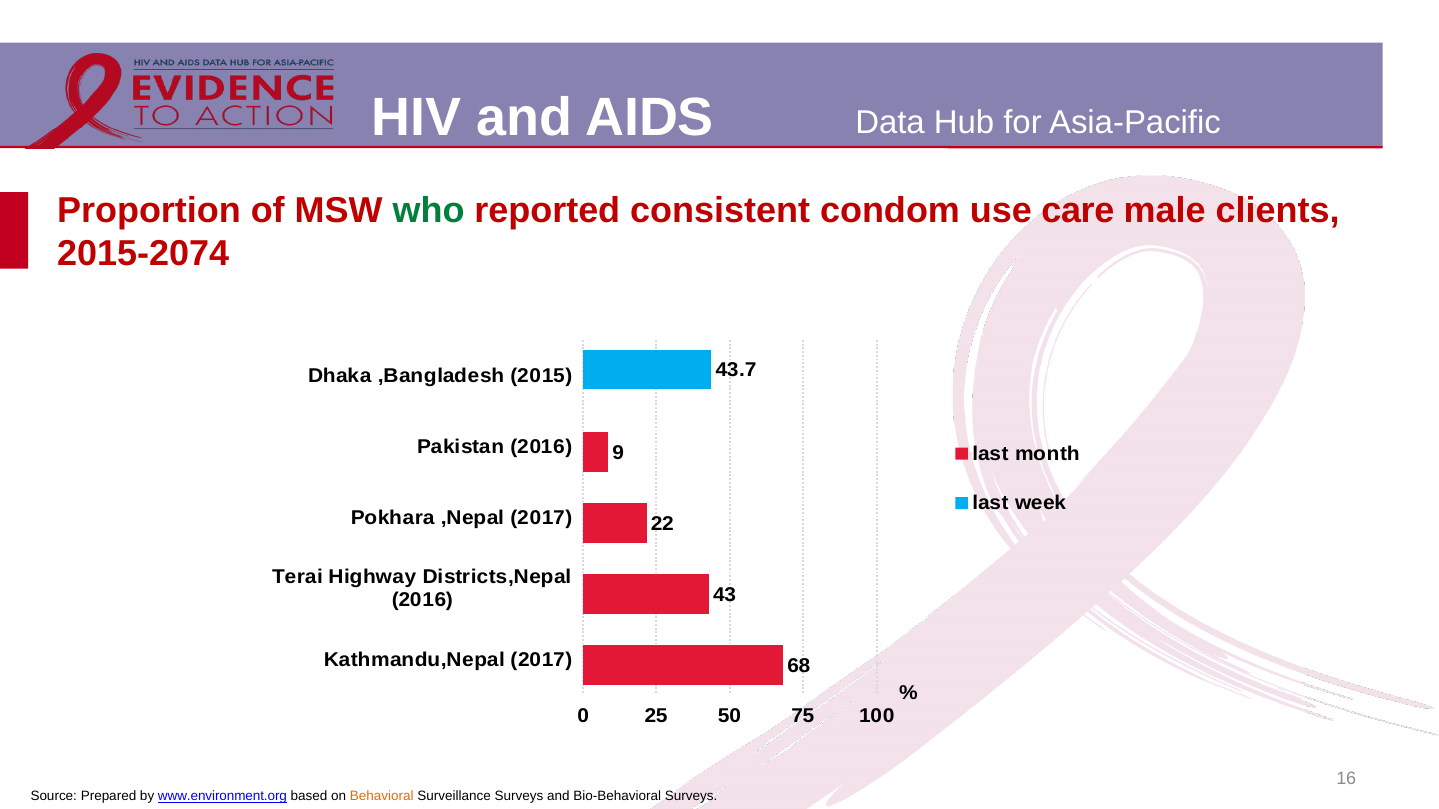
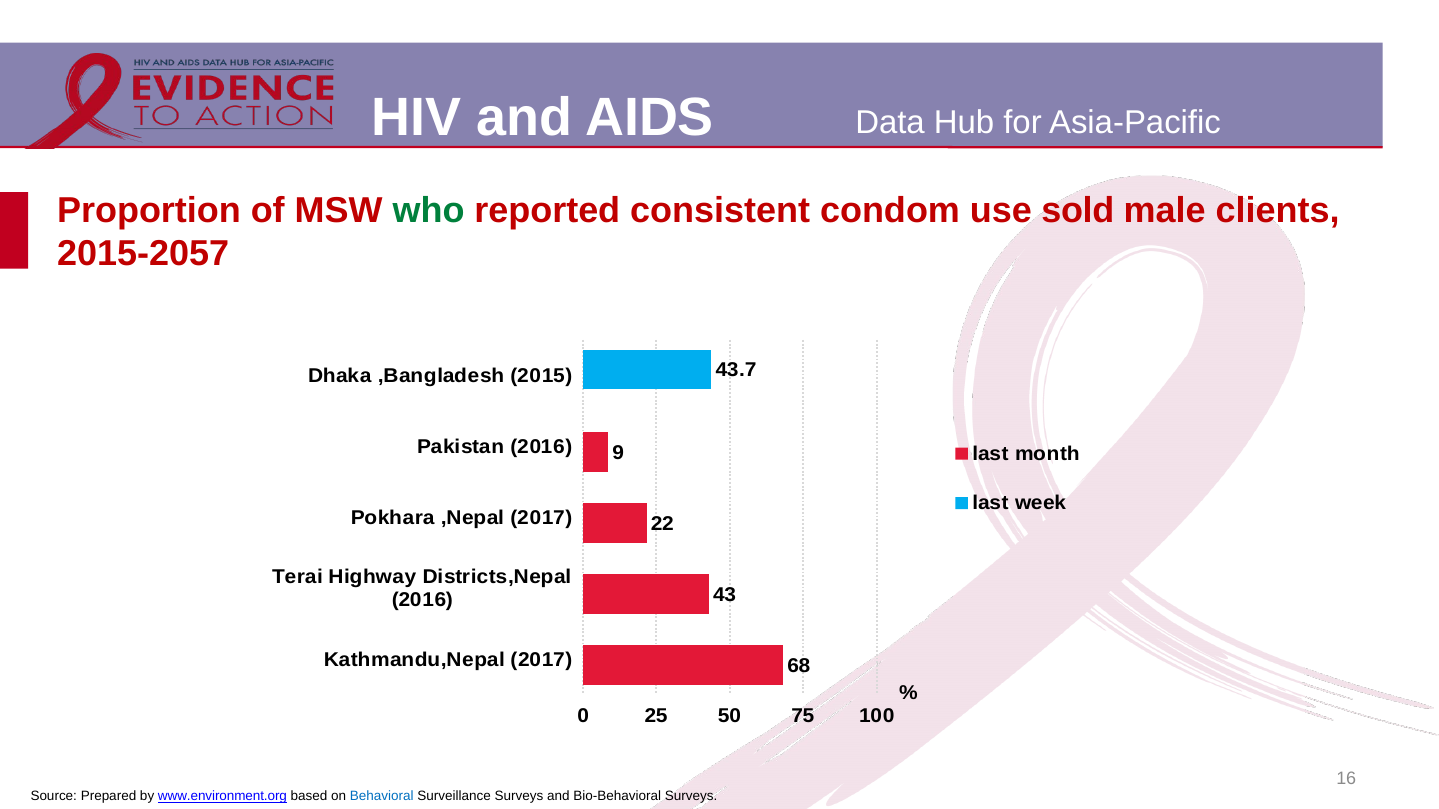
care: care -> sold
2015-2074: 2015-2074 -> 2015-2057
Behavioral colour: orange -> blue
